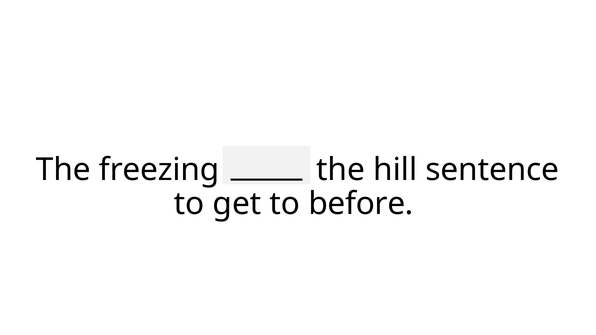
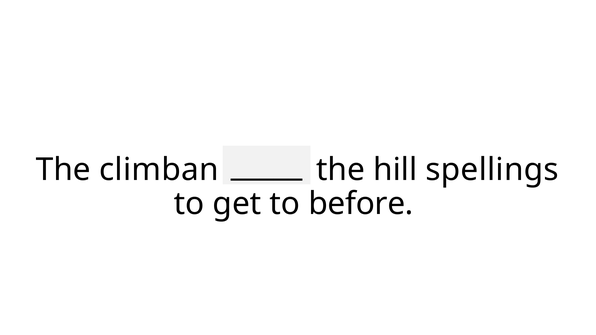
freezing: freezing -> climban
sentence: sentence -> spellings
